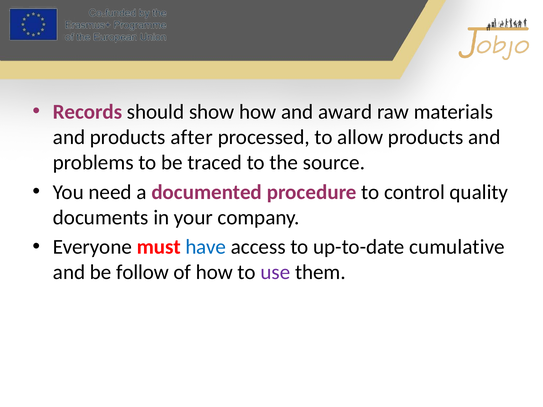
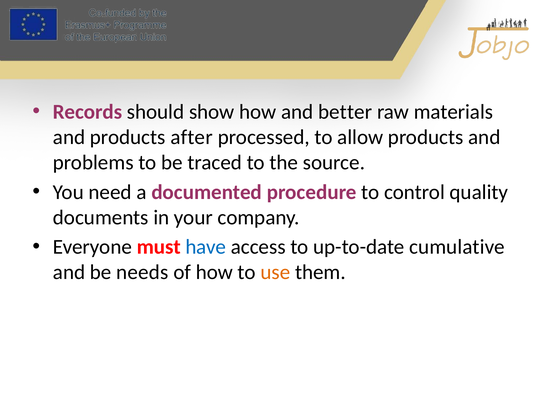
award: award -> better
follow: follow -> needs
use colour: purple -> orange
